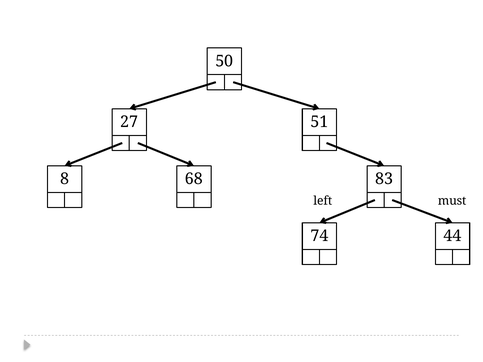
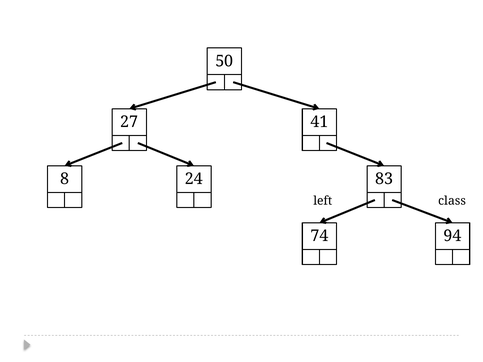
51: 51 -> 41
68: 68 -> 24
must: must -> class
44: 44 -> 94
